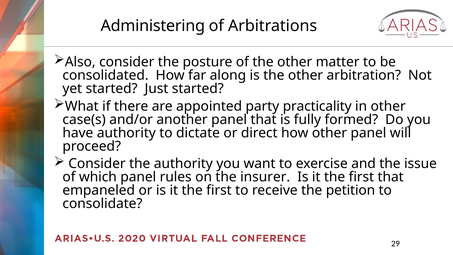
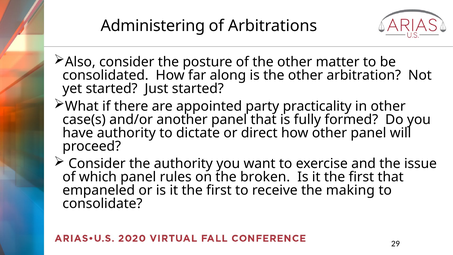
insurer: insurer -> broken
petition: petition -> making
